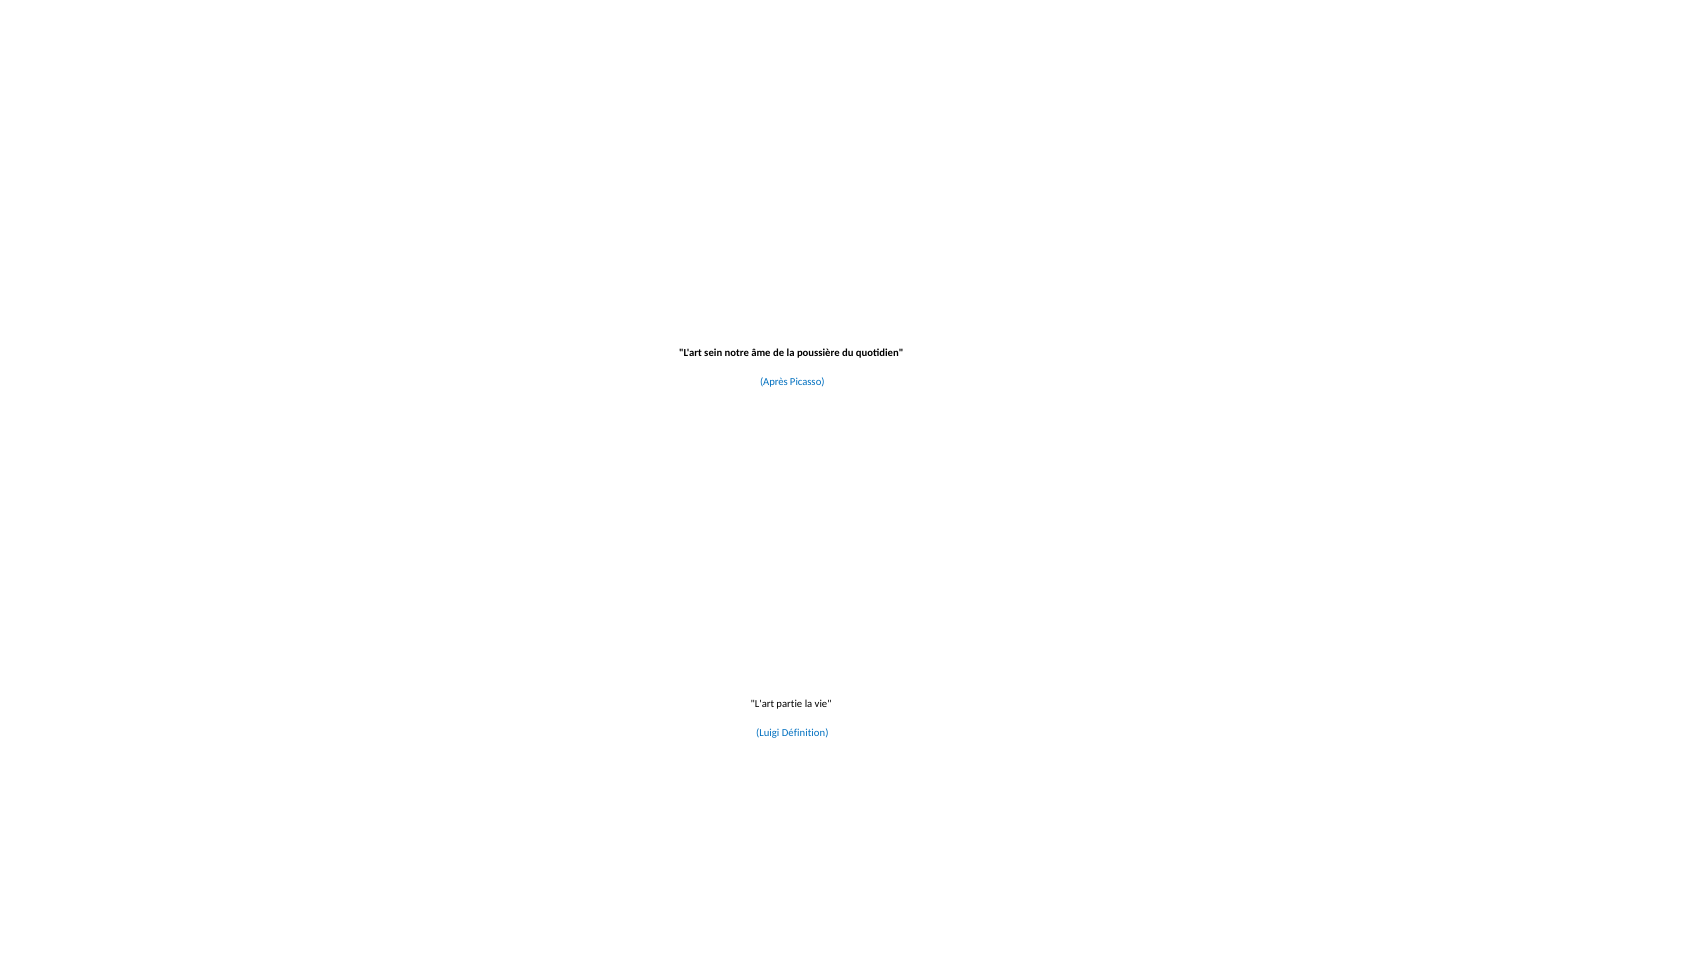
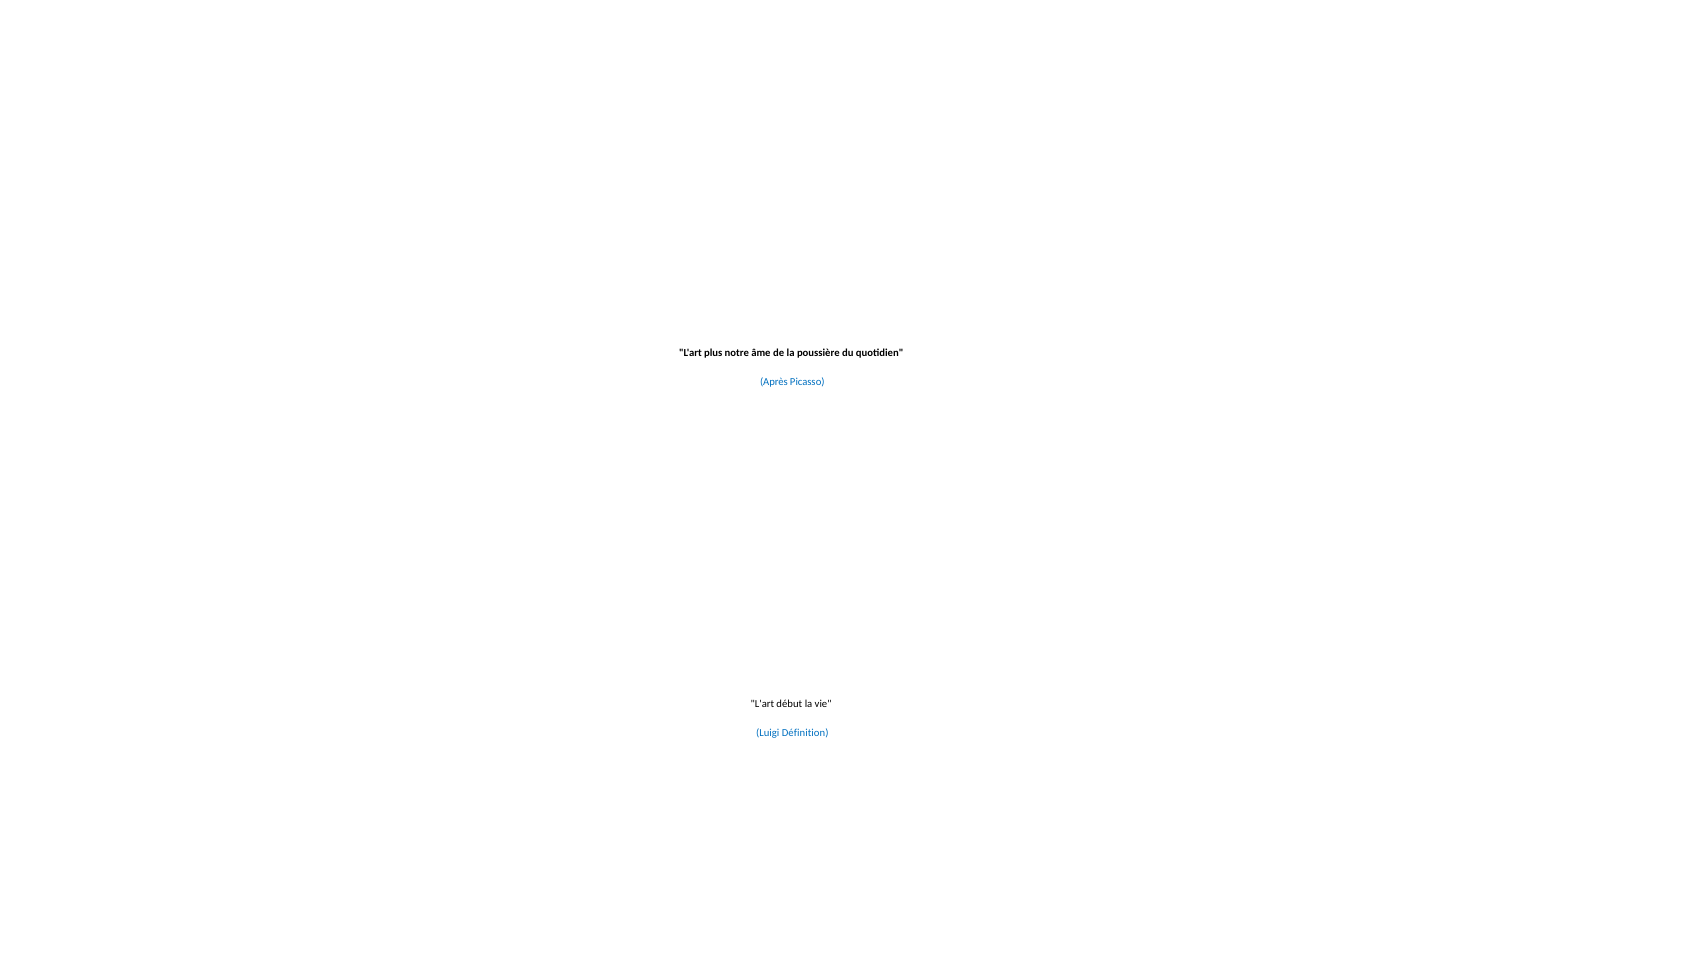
sein: sein -> plus
partie: partie -> début
